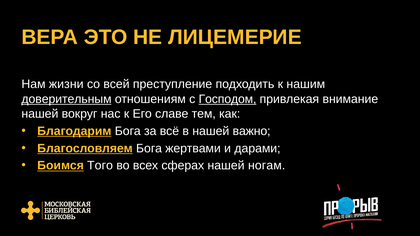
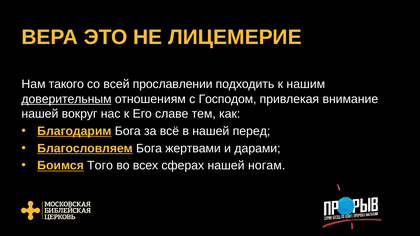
жизни: жизни -> такого
преступление: преступление -> прославлении
Господом underline: present -> none
важно: важно -> перед
